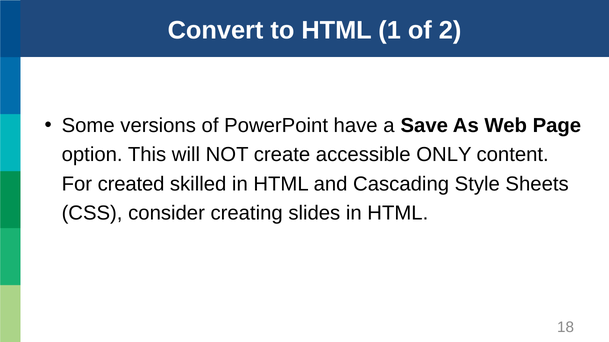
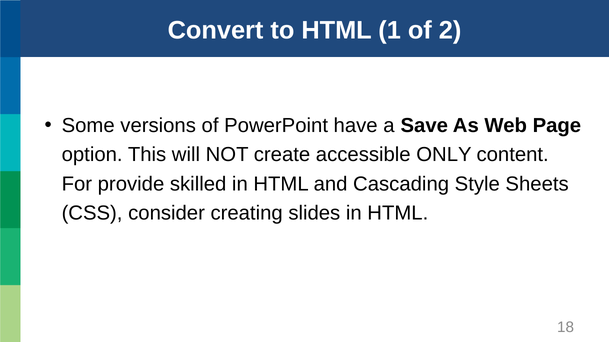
created: created -> provide
